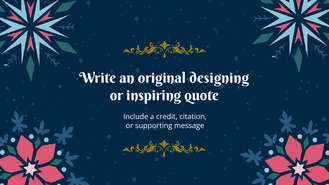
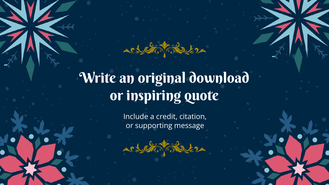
designing: designing -> download
